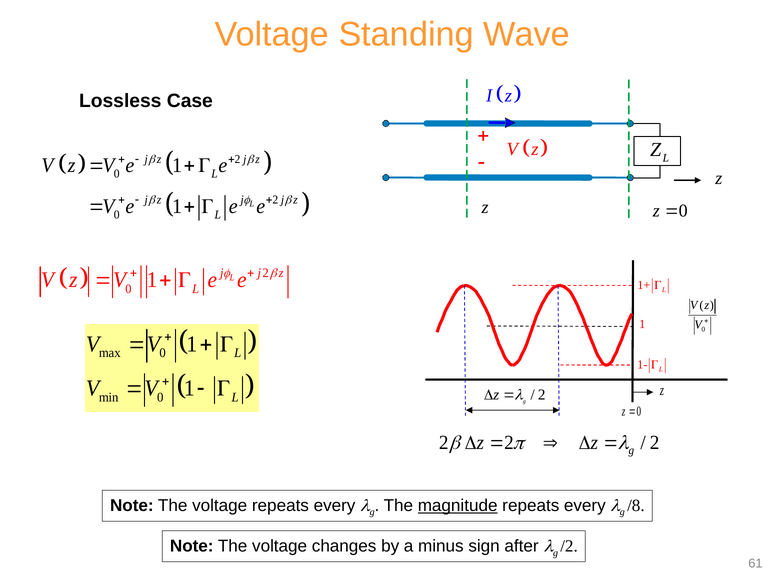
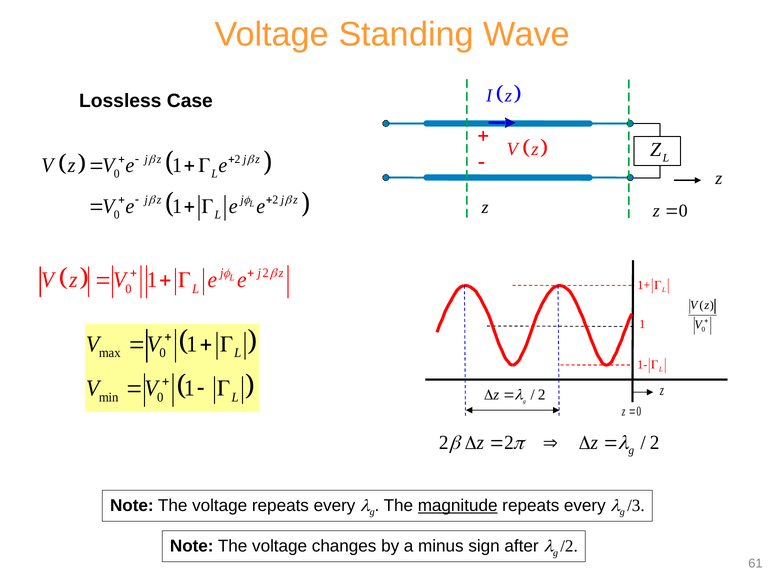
/8: /8 -> /3
